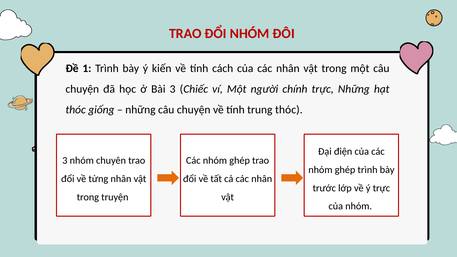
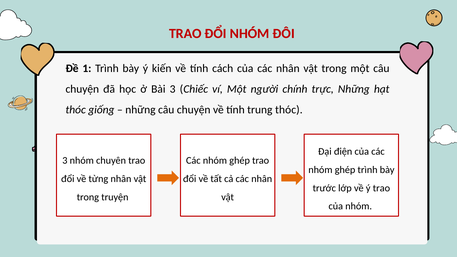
ý trực: trực -> trao
